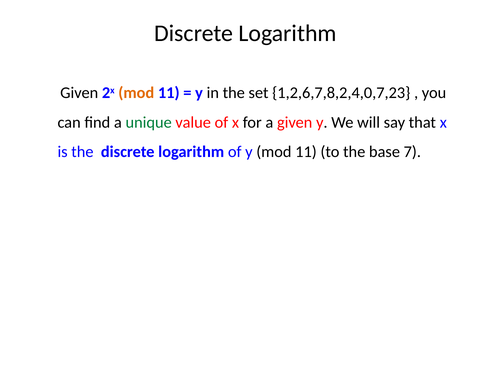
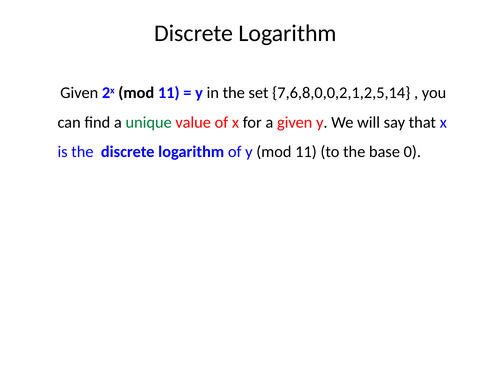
mod at (136, 93) colour: orange -> black
1,2,6,7,8,2,4,0,7,23: 1,2,6,7,8,2,4,0,7,23 -> 7,6,8,0,0,2,1,2,5,14
7: 7 -> 0
